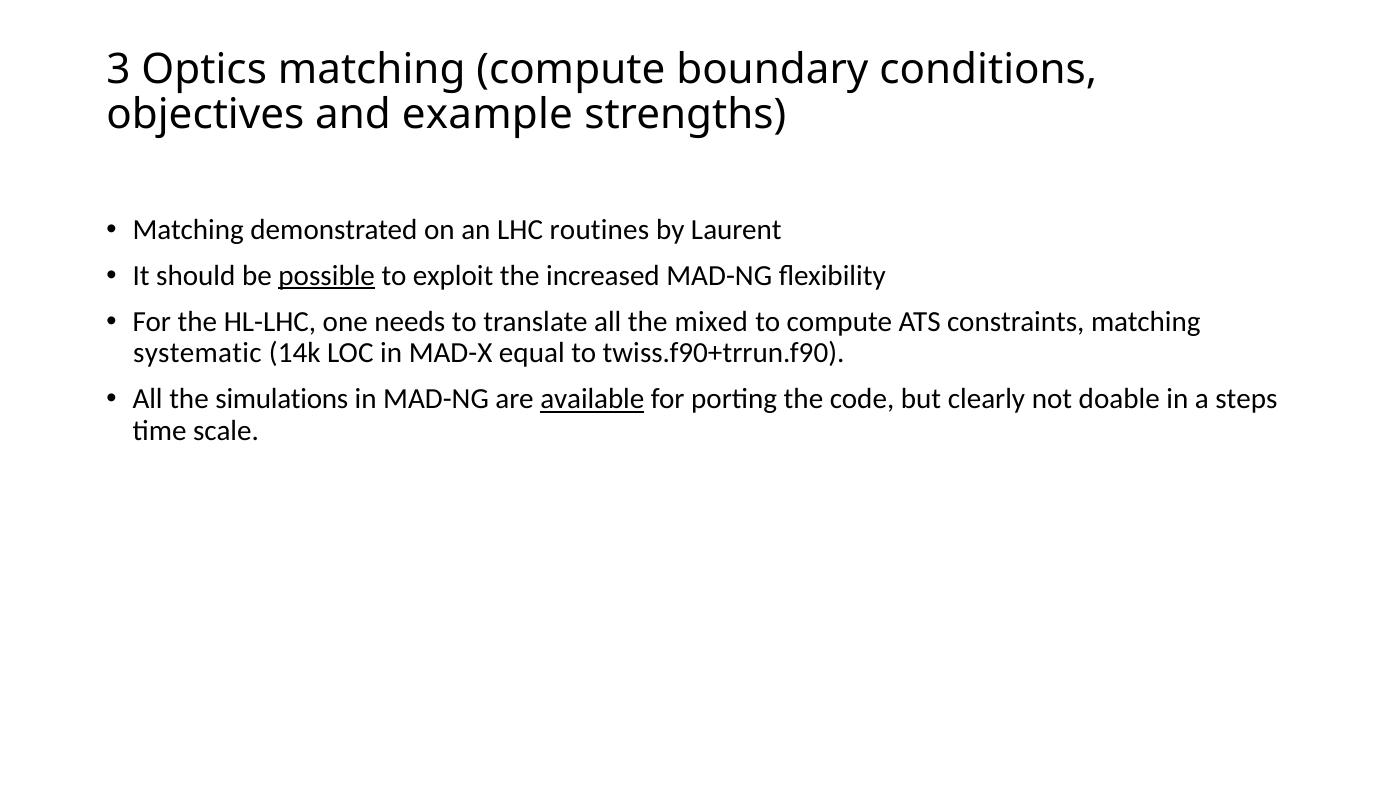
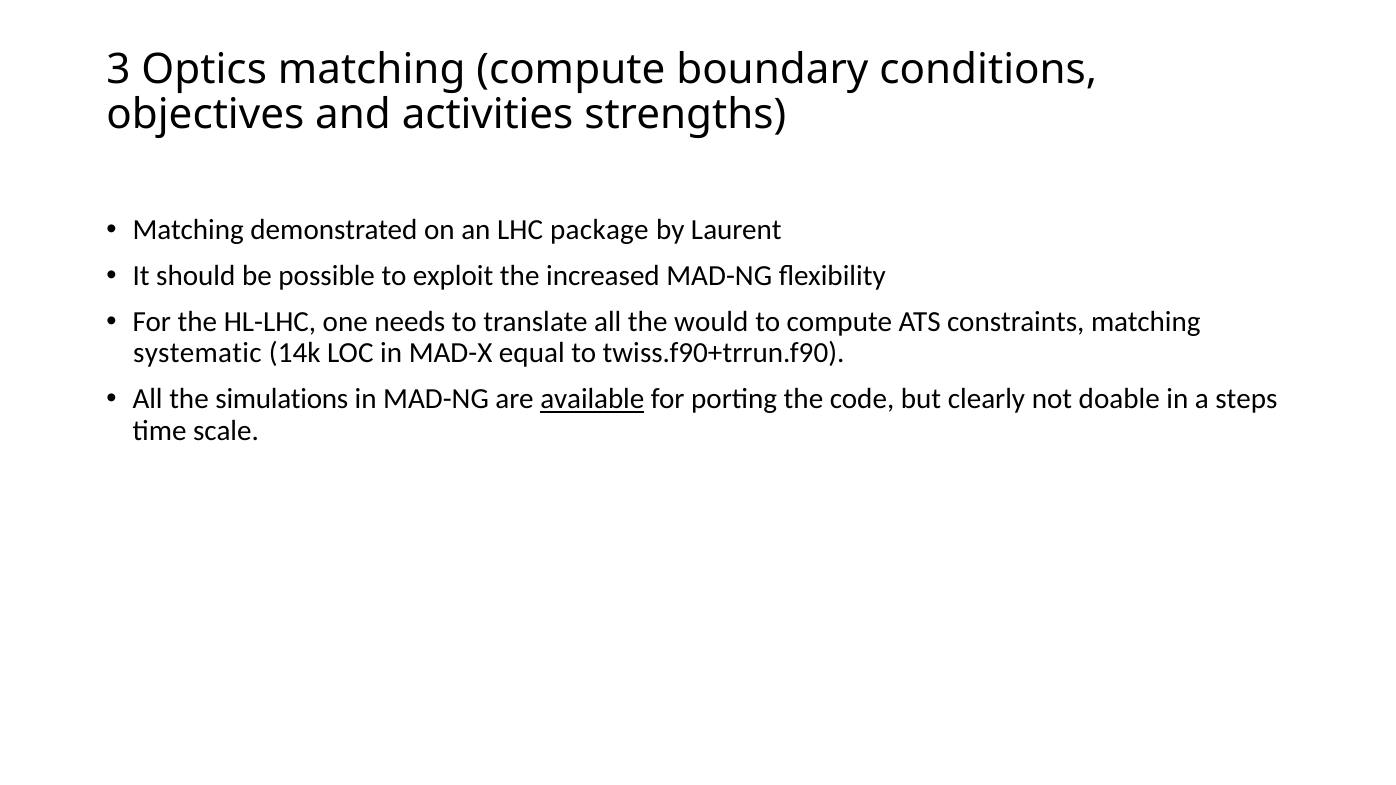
example: example -> activities
routines: routines -> package
possible underline: present -> none
mixed: mixed -> would
